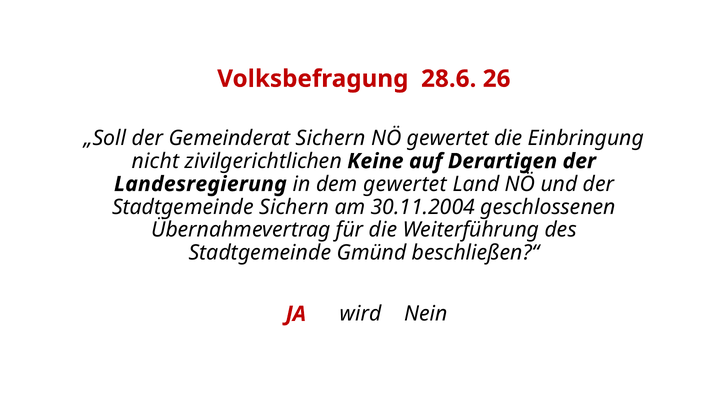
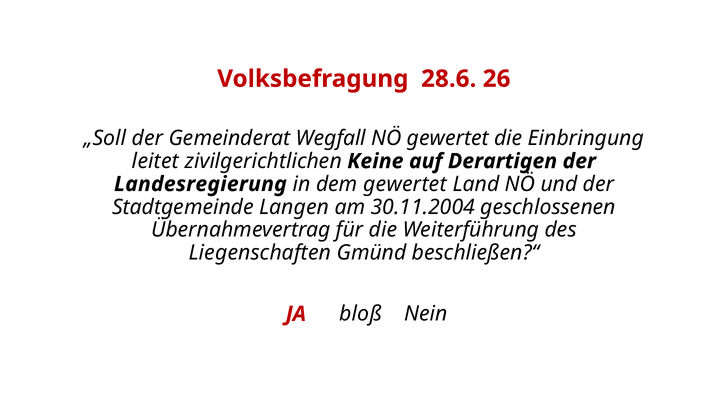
Gemeinderat Sichern: Sichern -> Wegfall
nicht: nicht -> leitet
Stadtgemeinde Sichern: Sichern -> Langen
Stadtgemeinde at (260, 253): Stadtgemeinde -> Liegenschaften
wird: wird -> bloß
